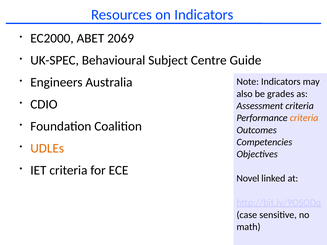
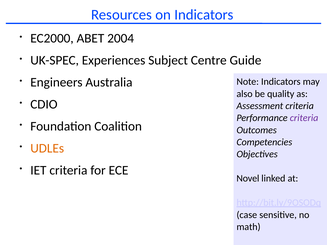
2069: 2069 -> 2004
Behavioural: Behavioural -> Experiences
grades: grades -> quality
criteria at (304, 118) colour: orange -> purple
